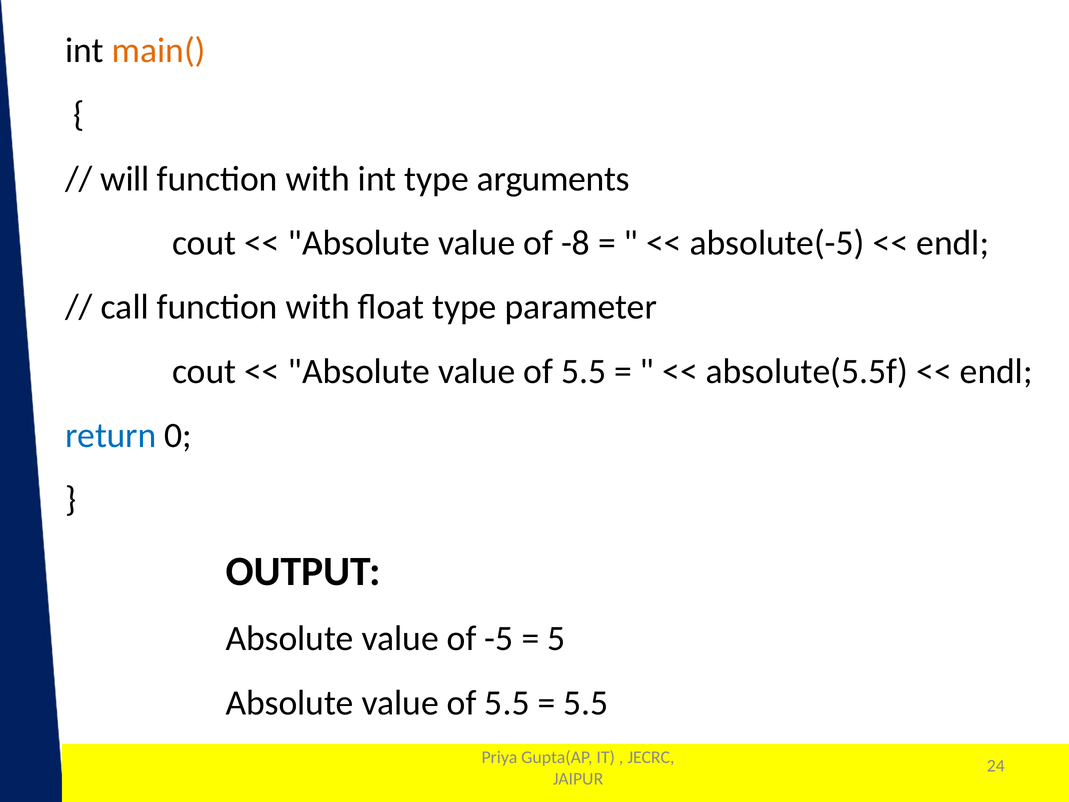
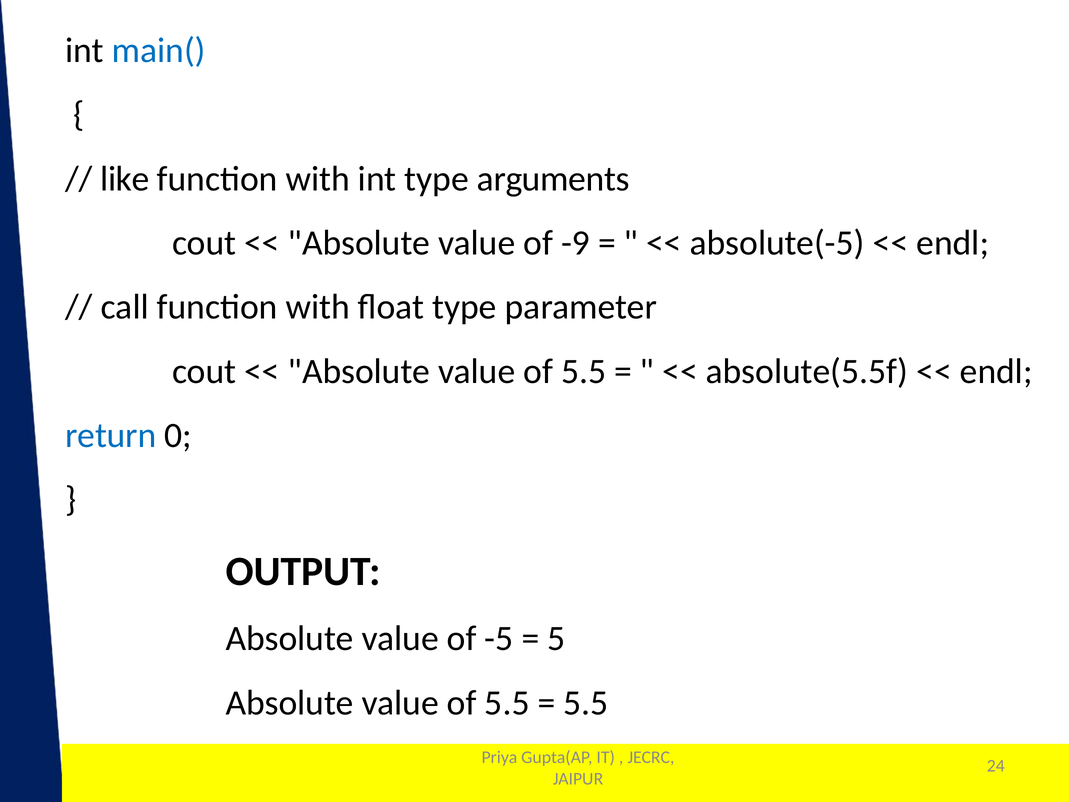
main( colour: orange -> blue
will: will -> like
-8: -8 -> -9
